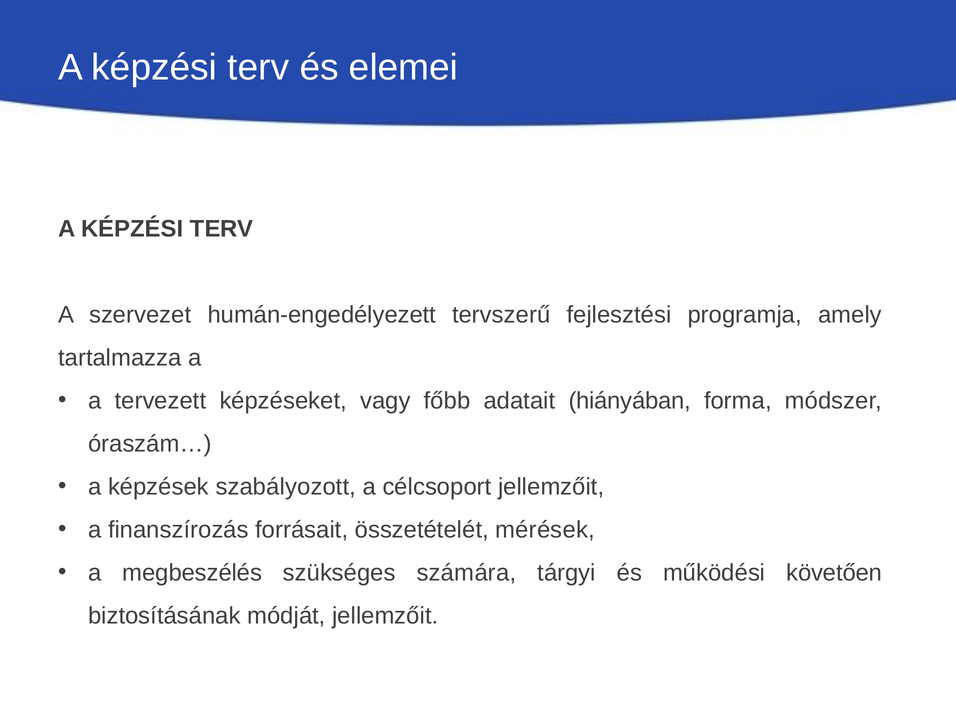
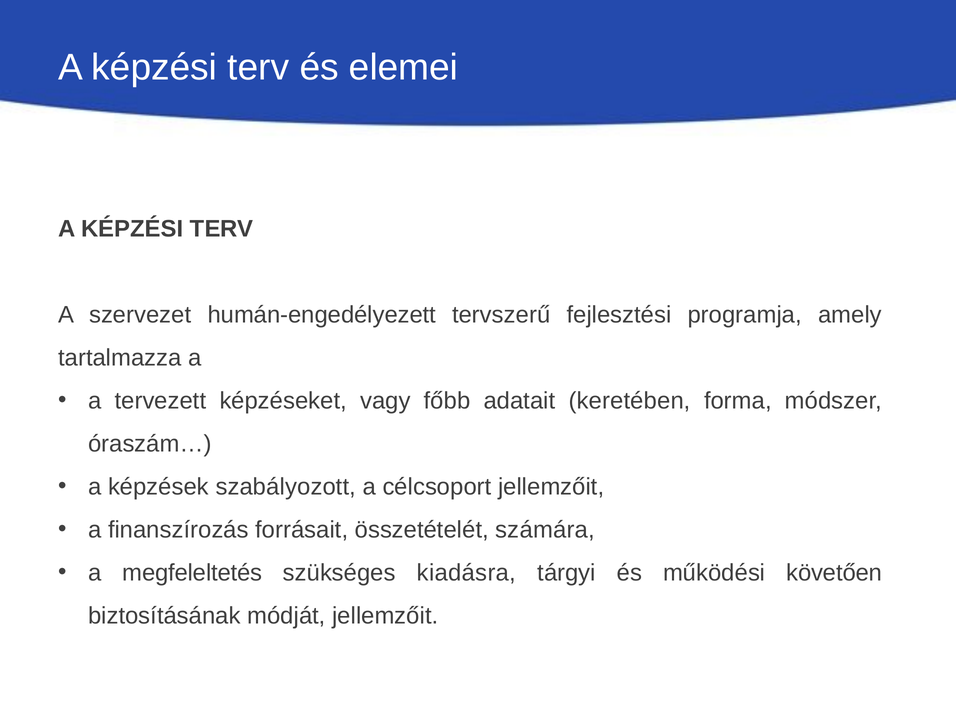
hiányában: hiányában -> keretében
mérések: mérések -> számára
megbeszélés: megbeszélés -> megfeleltetés
számára: számára -> kiadásra
